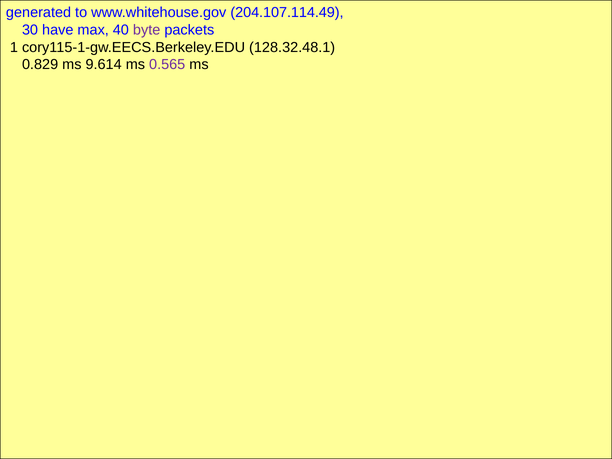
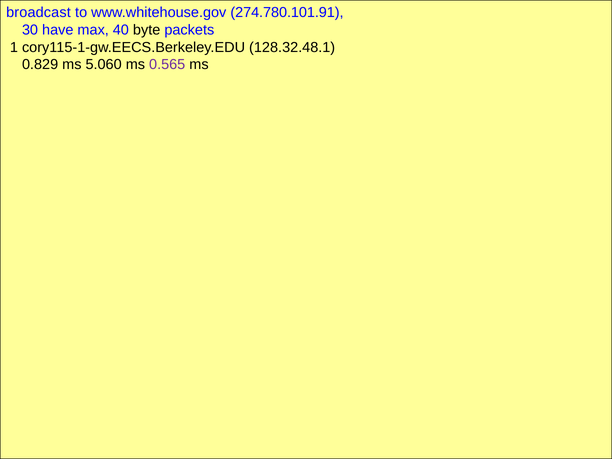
generated: generated -> broadcast
204.107.114.49: 204.107.114.49 -> 274.780.101.91
byte colour: purple -> black
9.614: 9.614 -> 5.060
